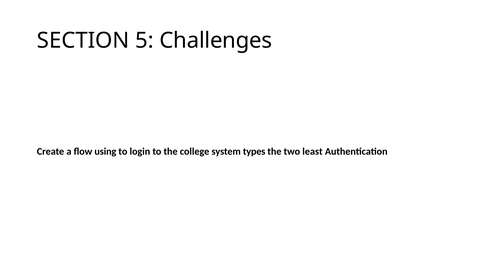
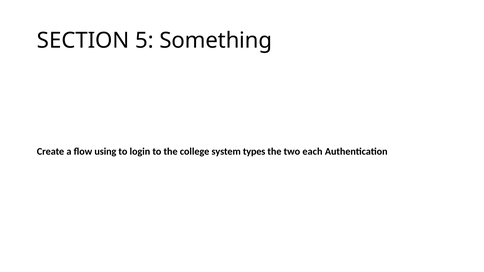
Challenges: Challenges -> Something
least: least -> each
